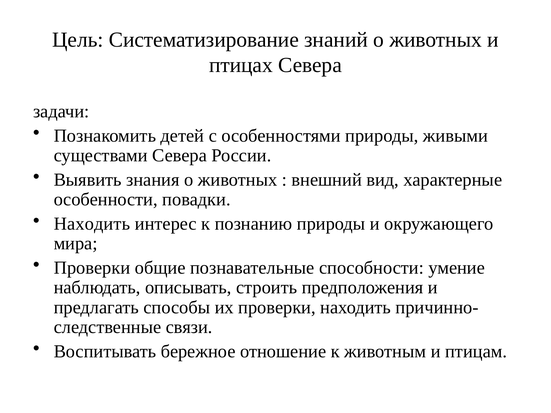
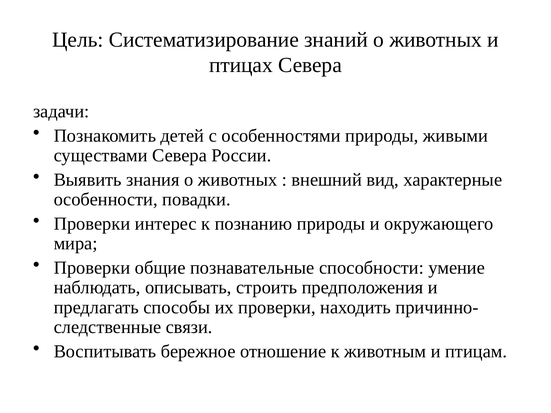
Находить at (92, 224): Находить -> Проверки
